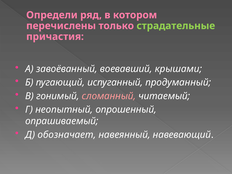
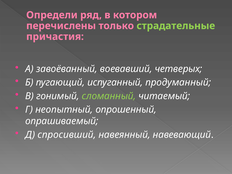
крышами: крышами -> четверых
сломанный colour: pink -> light green
обозначает: обозначает -> спросивший
